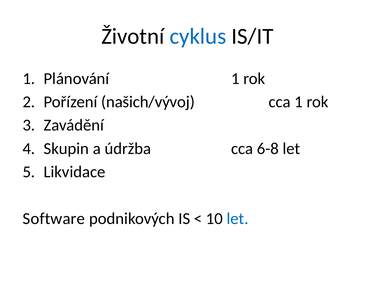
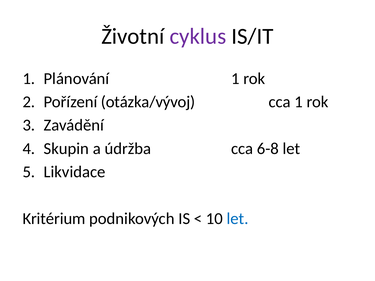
cyklus colour: blue -> purple
našich/vývoj: našich/vývoj -> otázka/vývoj
Software: Software -> Kritérium
